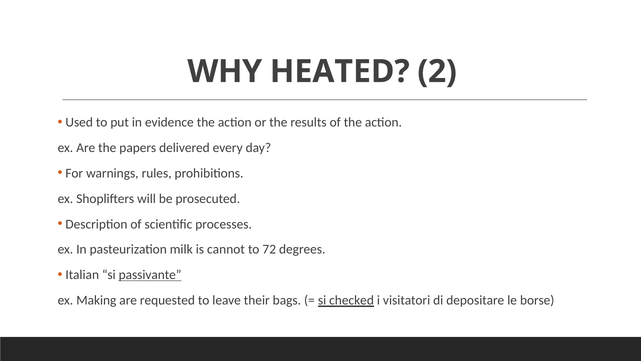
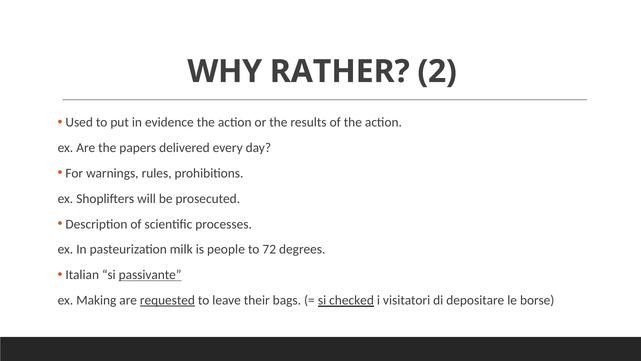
HEATED: HEATED -> RATHER
cannot: cannot -> people
requested underline: none -> present
